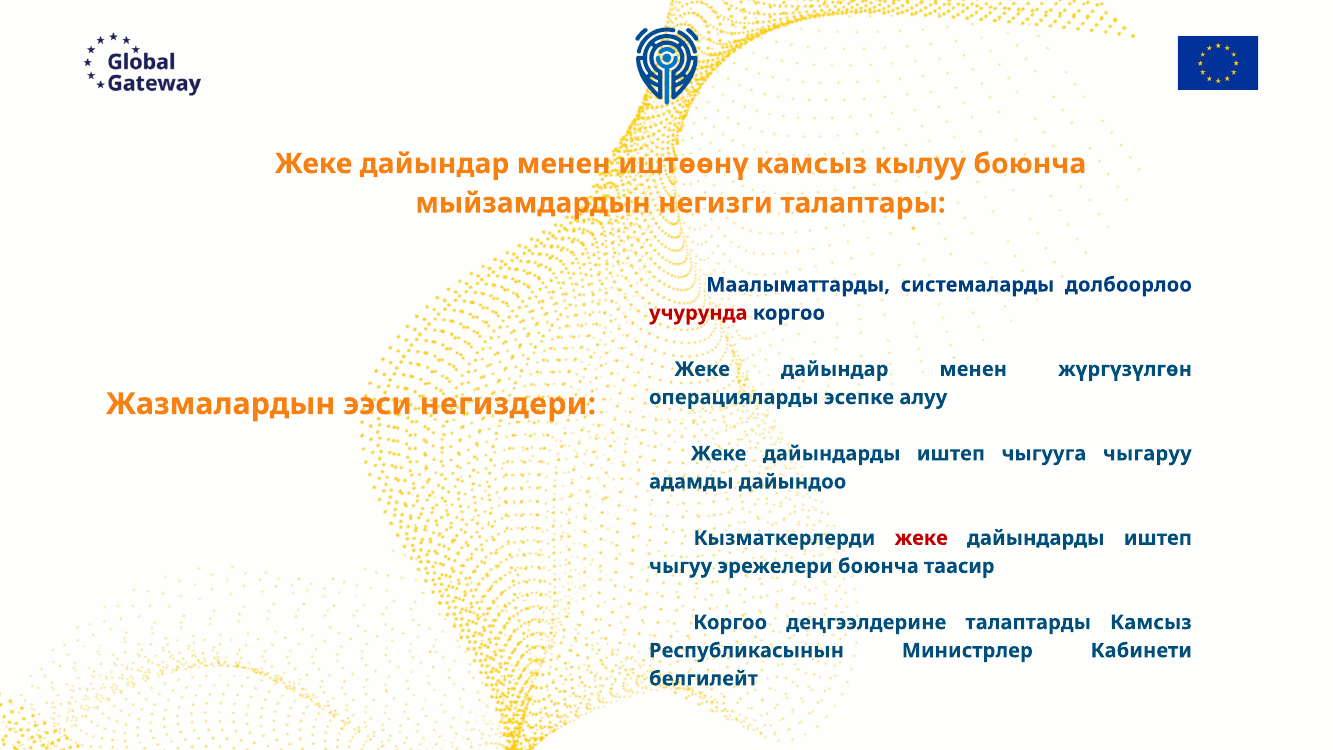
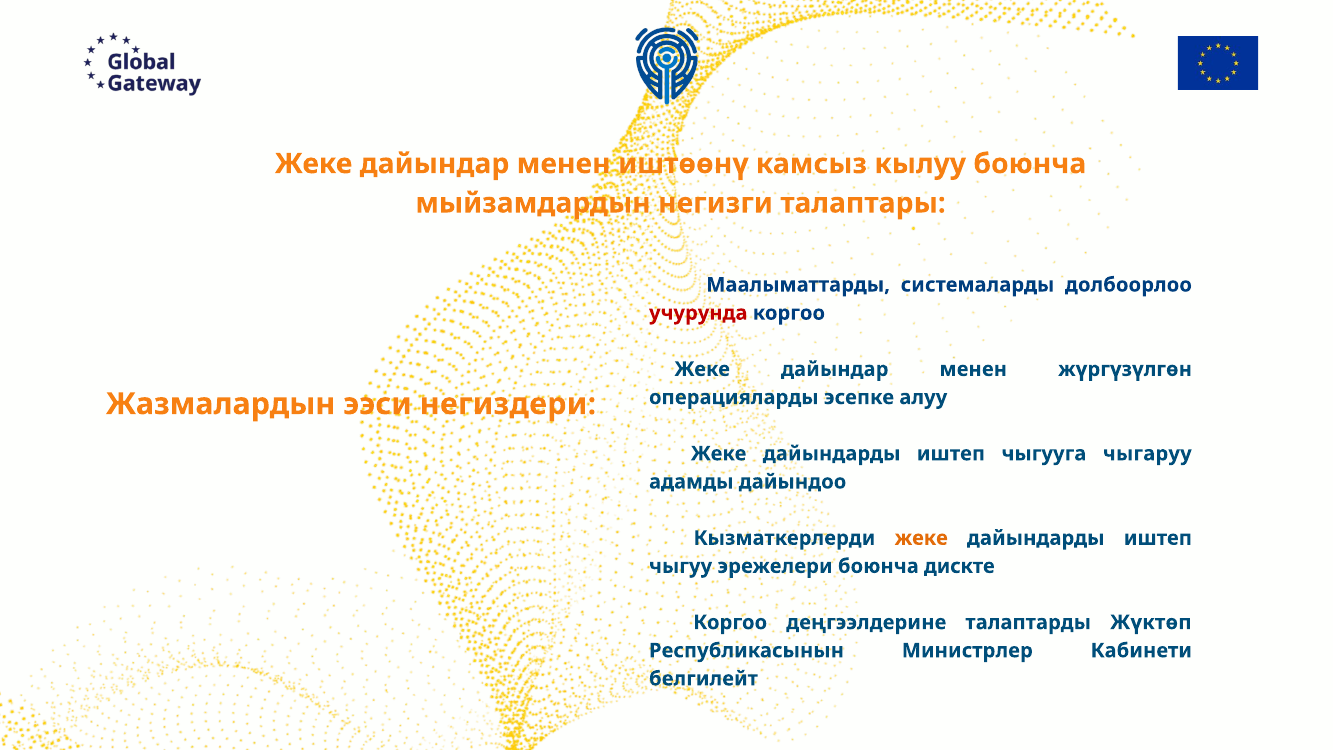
жеке at (921, 538) colour: red -> orange
таасир: таасир -> дискте
талаптарды Камсыз: Камсыз -> Жүктөп
